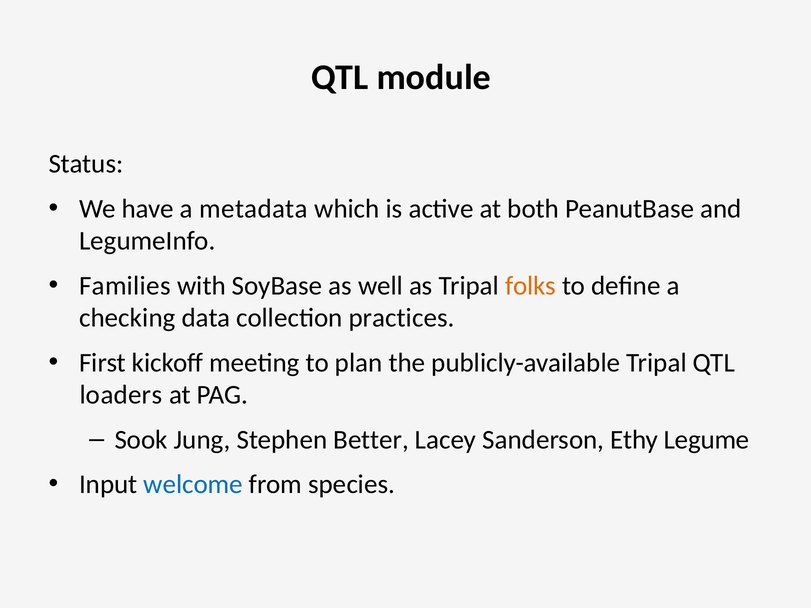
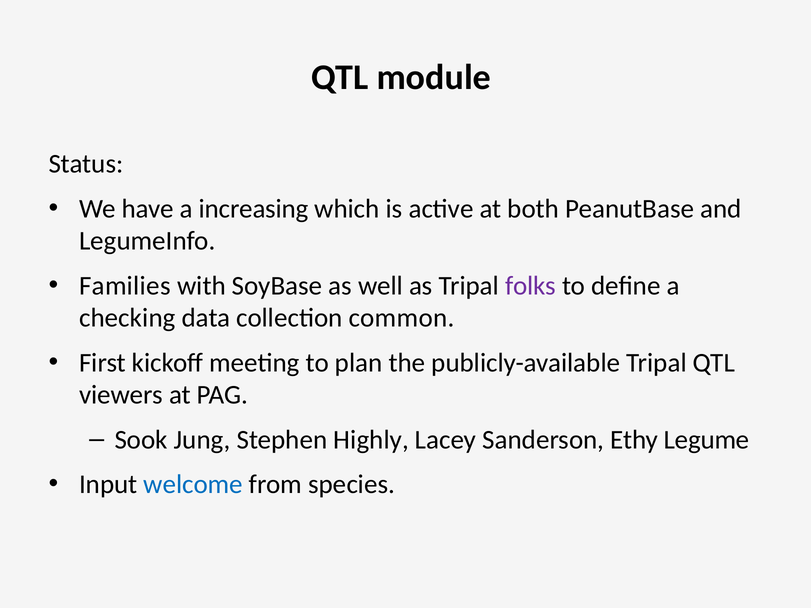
metadata: metadata -> increasing
folks colour: orange -> purple
practices: practices -> common
loaders: loaders -> viewers
Better: Better -> Highly
